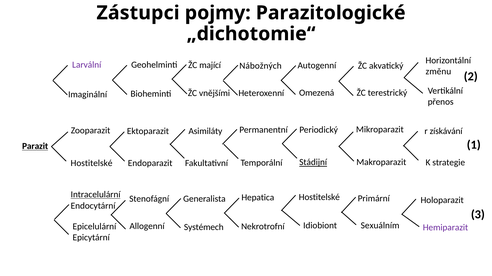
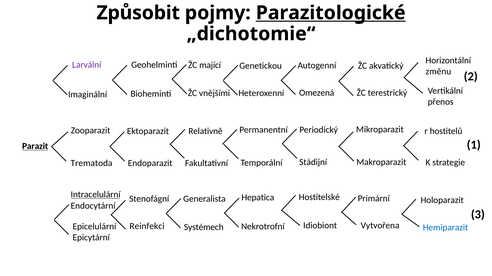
Zástupci: Zástupci -> Způsobit
Parazitologické underline: none -> present
Nábožných: Nábožných -> Genetickou
Asimiláty: Asimiláty -> Relativně
získávání: získávání -> hostitelů
Stádijní underline: present -> none
Hostitelské at (92, 163): Hostitelské -> Trematoda
Sexuálním: Sexuálním -> Vytvořena
Allogenní: Allogenní -> Reinfekci
Hemiparazit colour: purple -> blue
